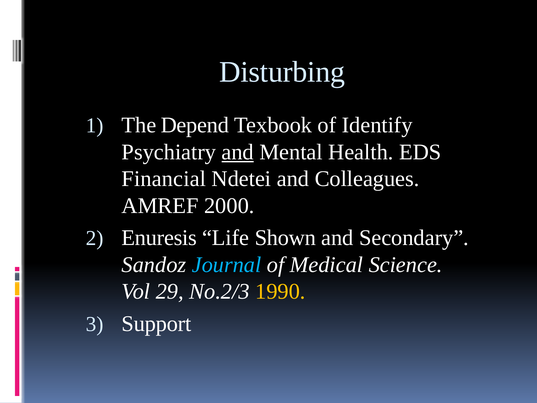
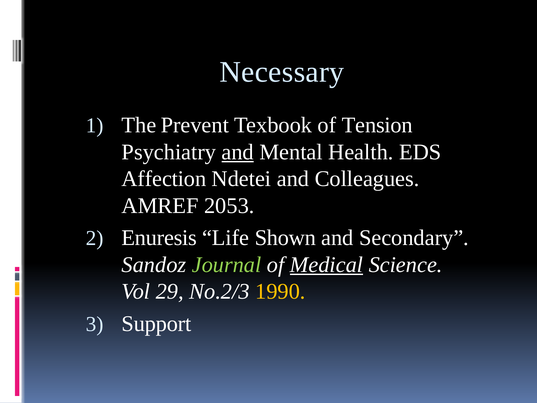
Disturbing: Disturbing -> Necessary
Depend: Depend -> Prevent
Identify: Identify -> Tension
Financial: Financial -> Affection
2000: 2000 -> 2053
Journal colour: light blue -> light green
Medical underline: none -> present
